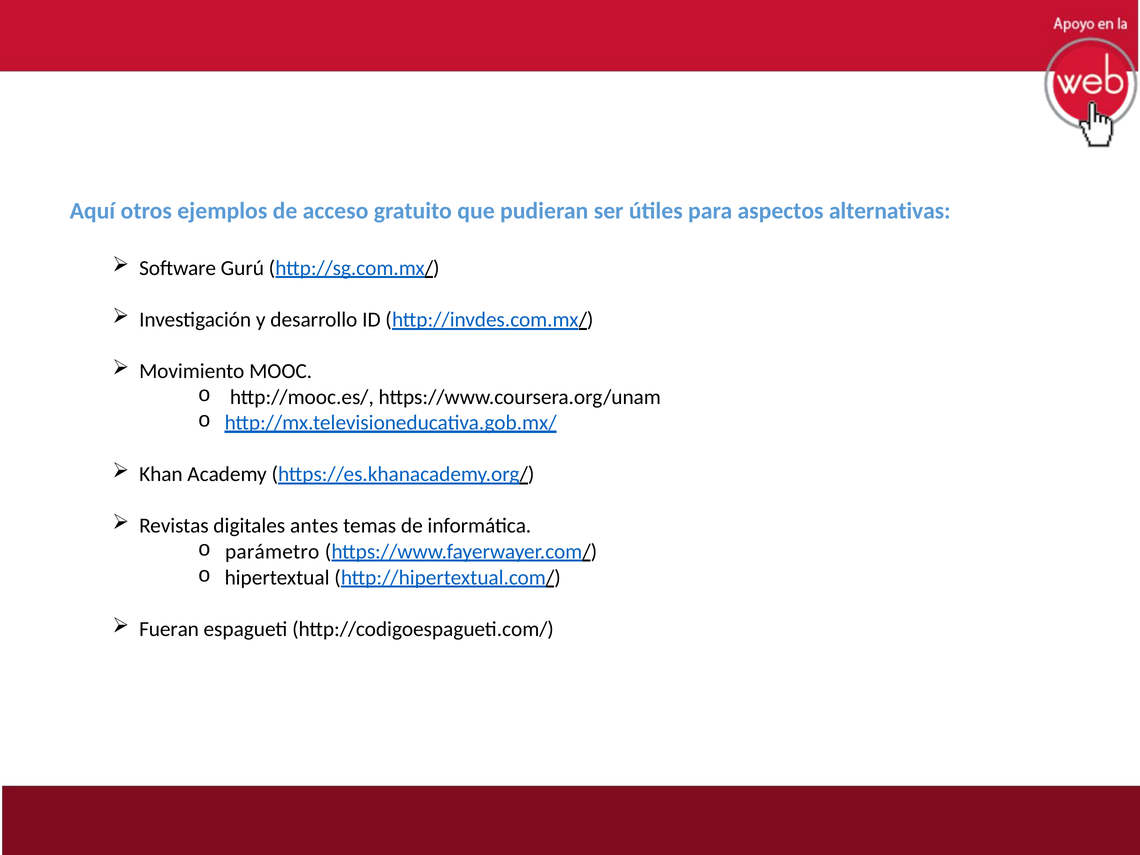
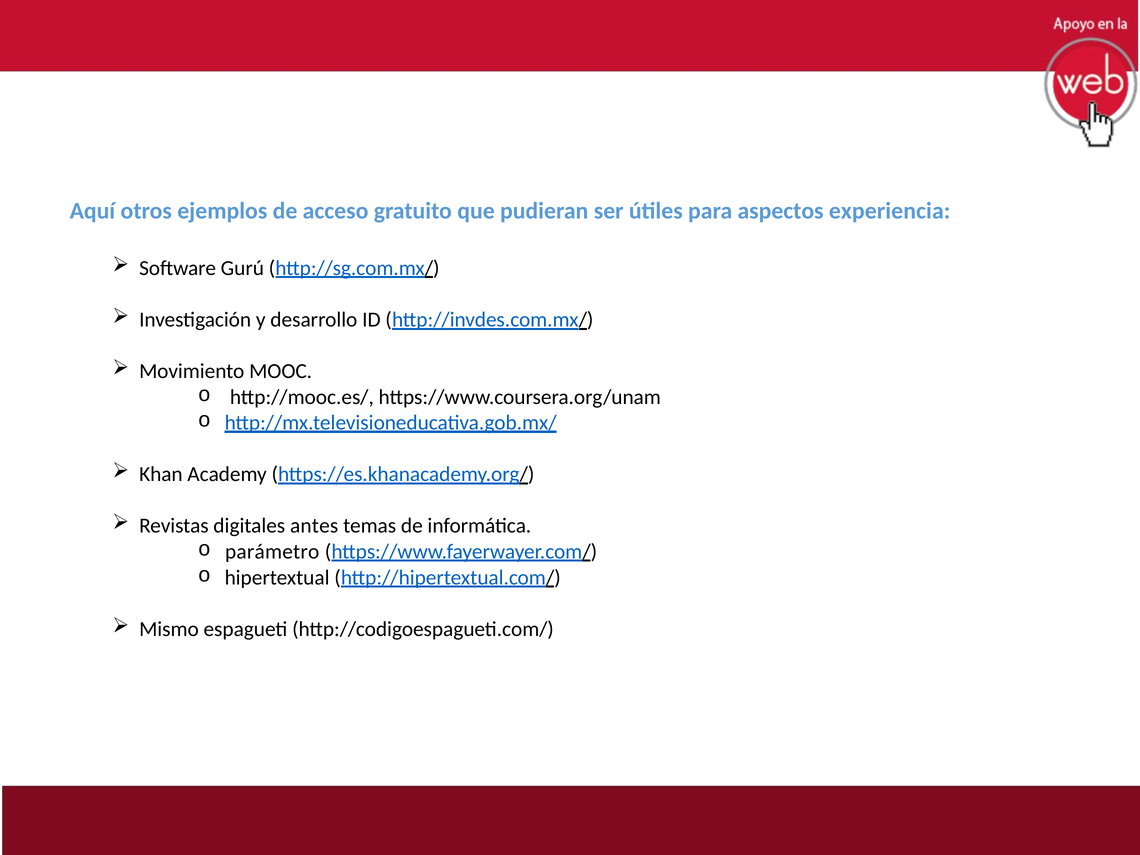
alternativas: alternativas -> experiencia
Fueran: Fueran -> Mismo
